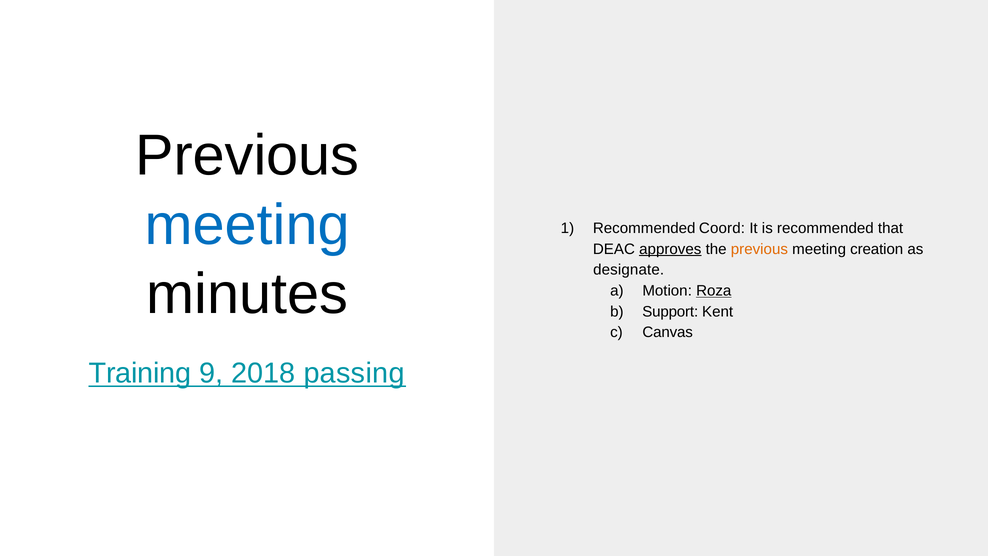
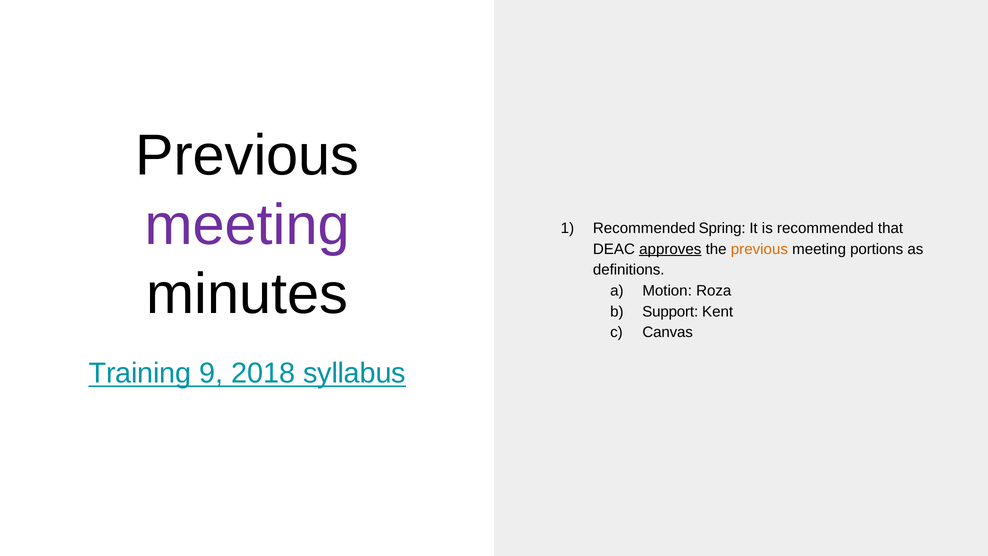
meeting at (247, 225) colour: blue -> purple
Coord: Coord -> Spring
creation: creation -> portions
designate: designate -> definitions
Roza underline: present -> none
passing: passing -> syllabus
